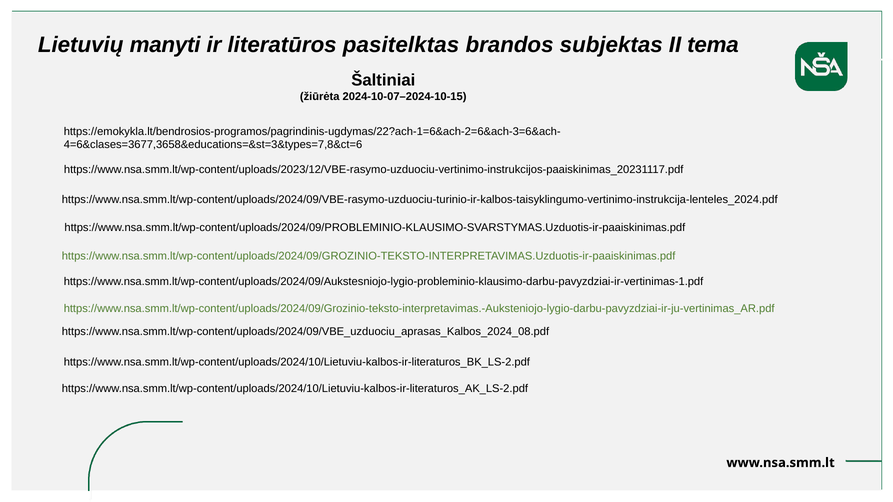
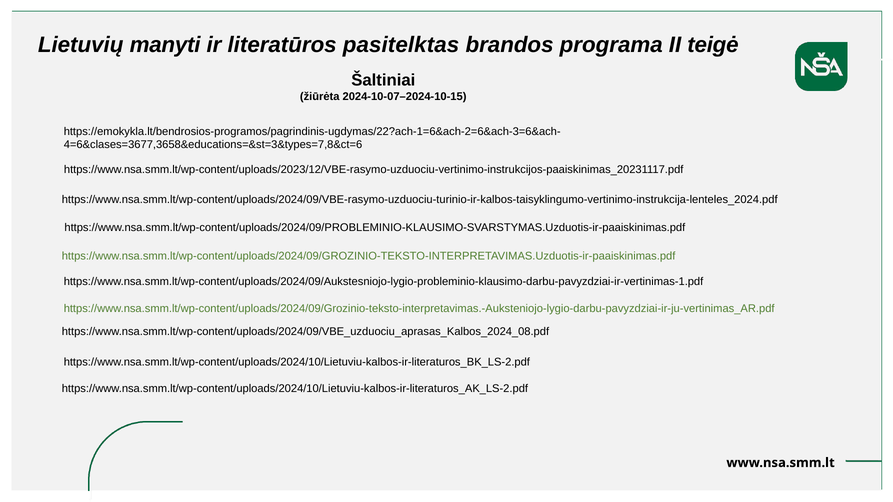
subjektas: subjektas -> programa
tema: tema -> teigė
